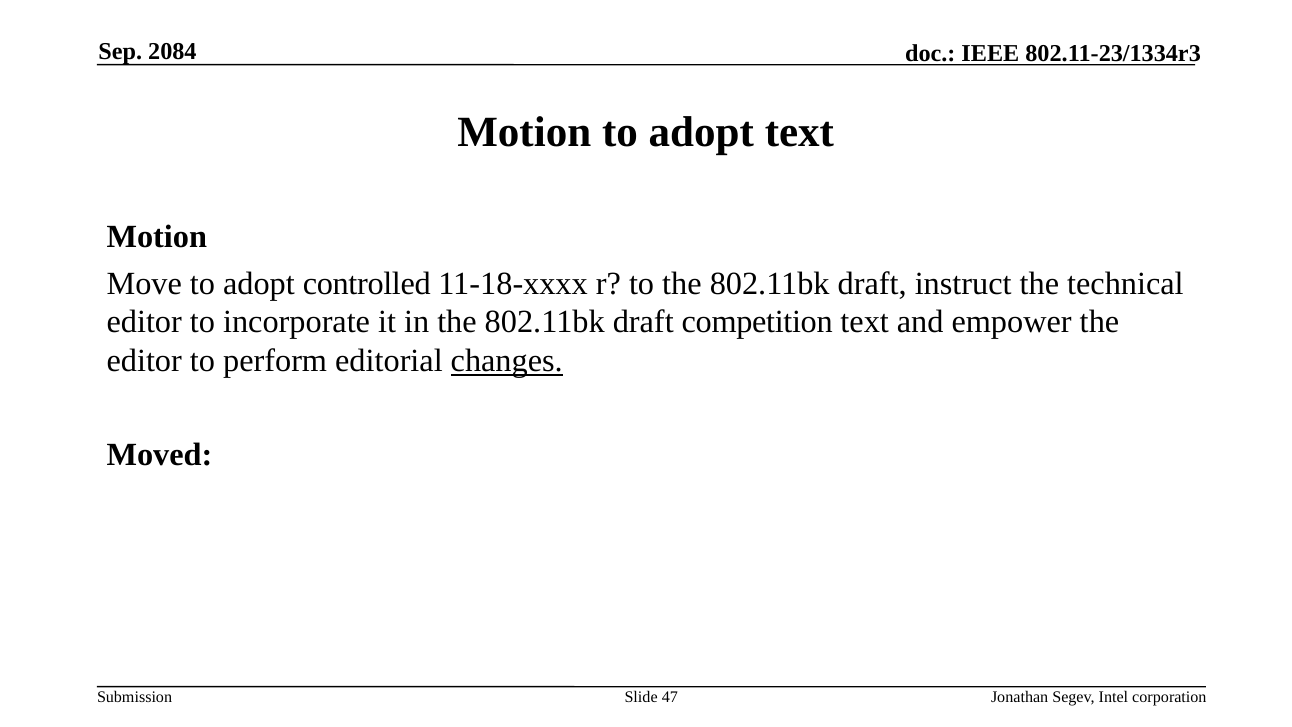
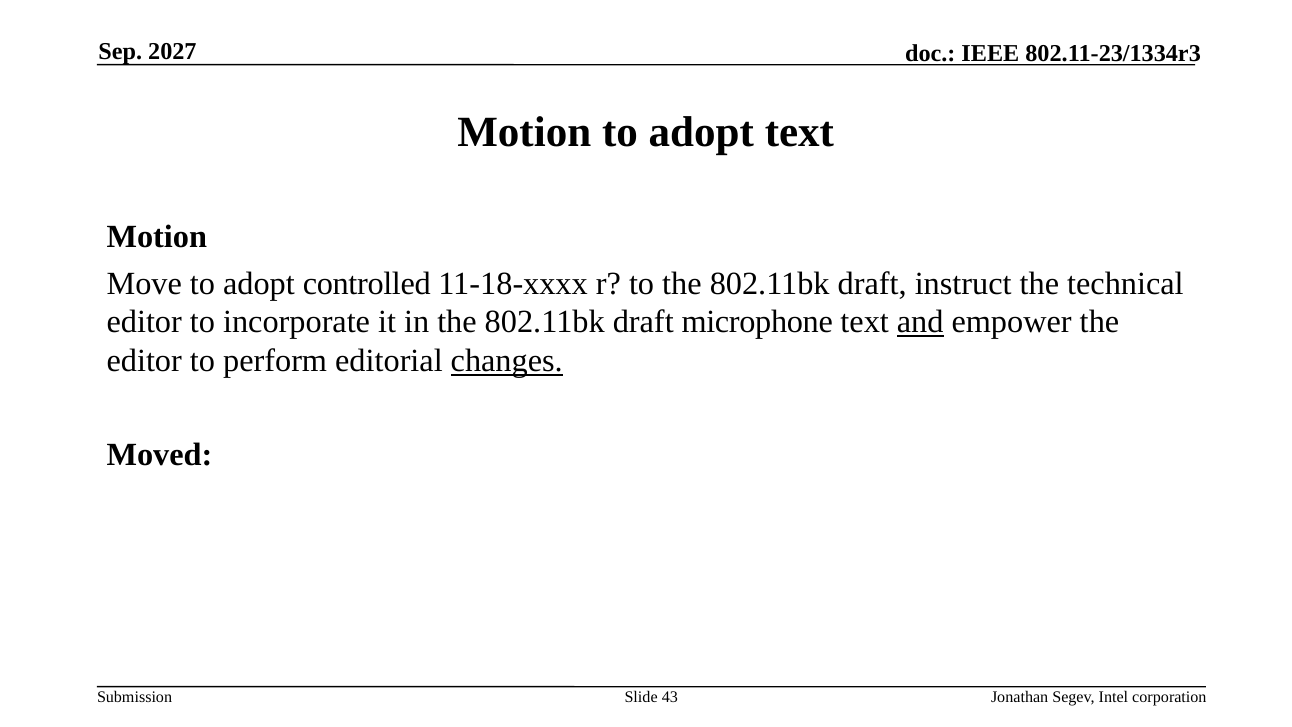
2084: 2084 -> 2027
competition: competition -> microphone
and underline: none -> present
47: 47 -> 43
